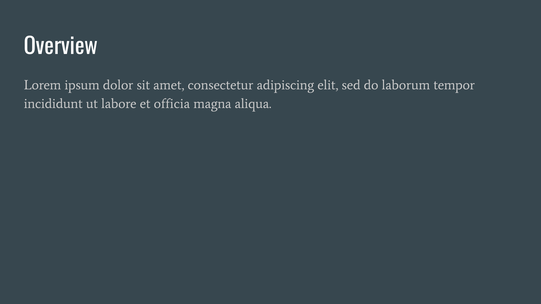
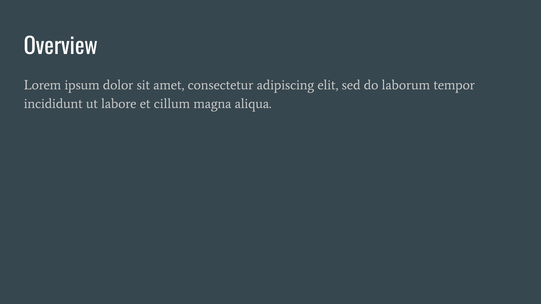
officia: officia -> cillum
